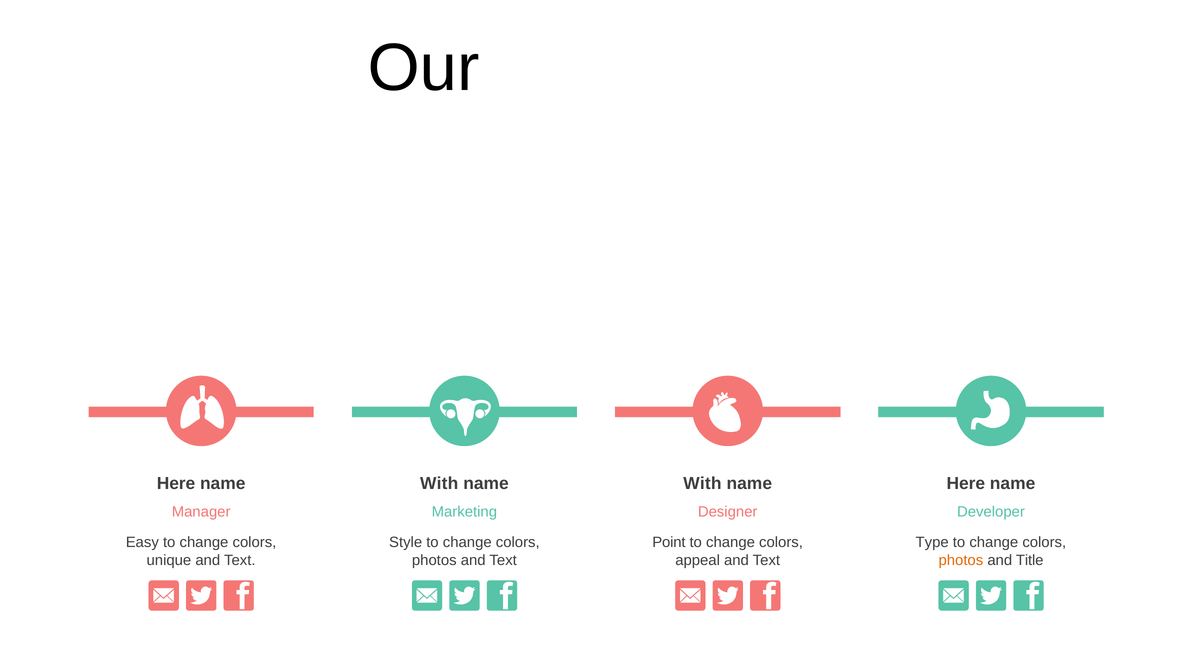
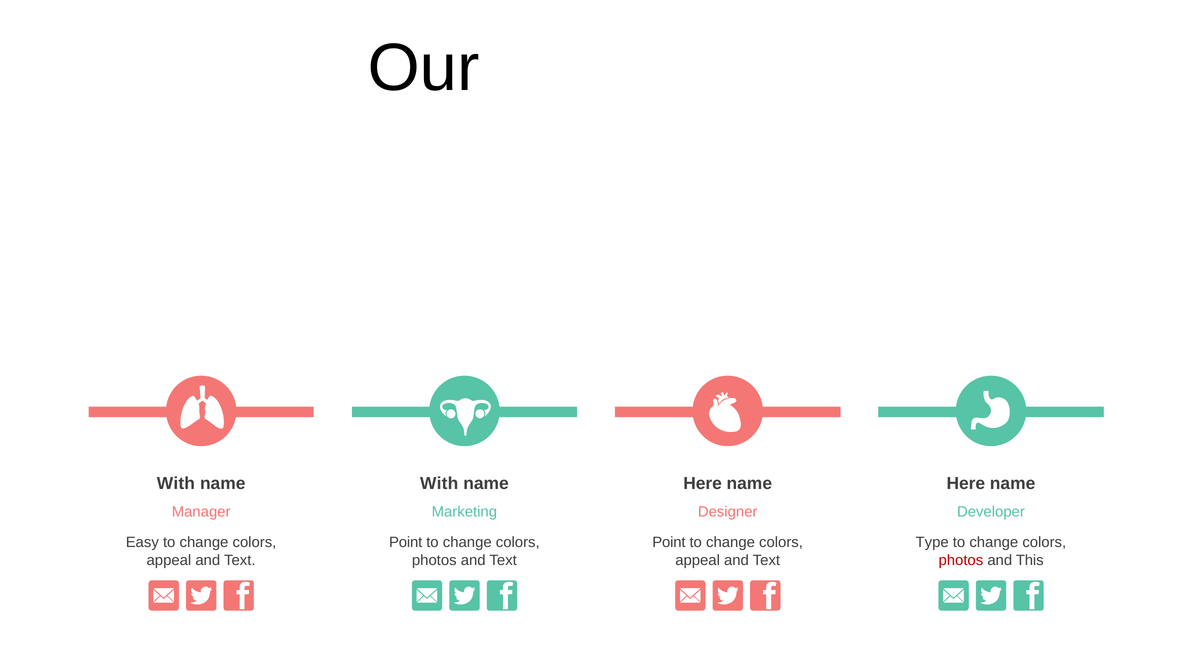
Here at (176, 484): Here -> With
With at (702, 484): With -> Here
Style at (406, 543): Style -> Point
unique at (169, 561): unique -> appeal
photos at (961, 561) colour: orange -> red
Title: Title -> This
